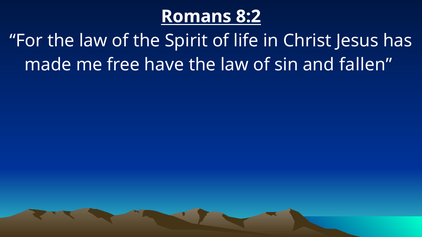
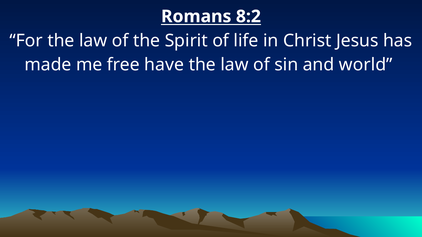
fallen: fallen -> world
